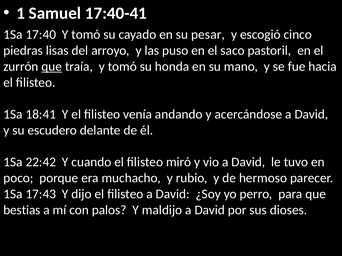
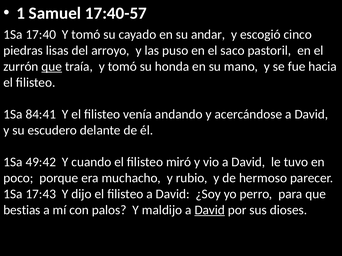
17:40-41: 17:40-41 -> 17:40-57
pesar: pesar -> andar
18:41: 18:41 -> 84:41
22:42: 22:42 -> 49:42
David at (210, 210) underline: none -> present
